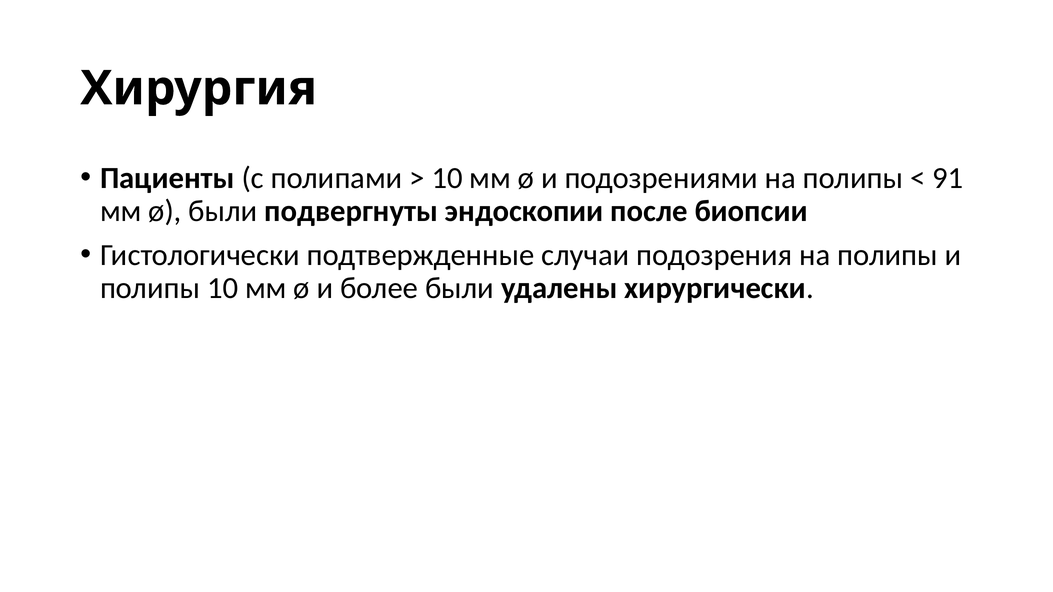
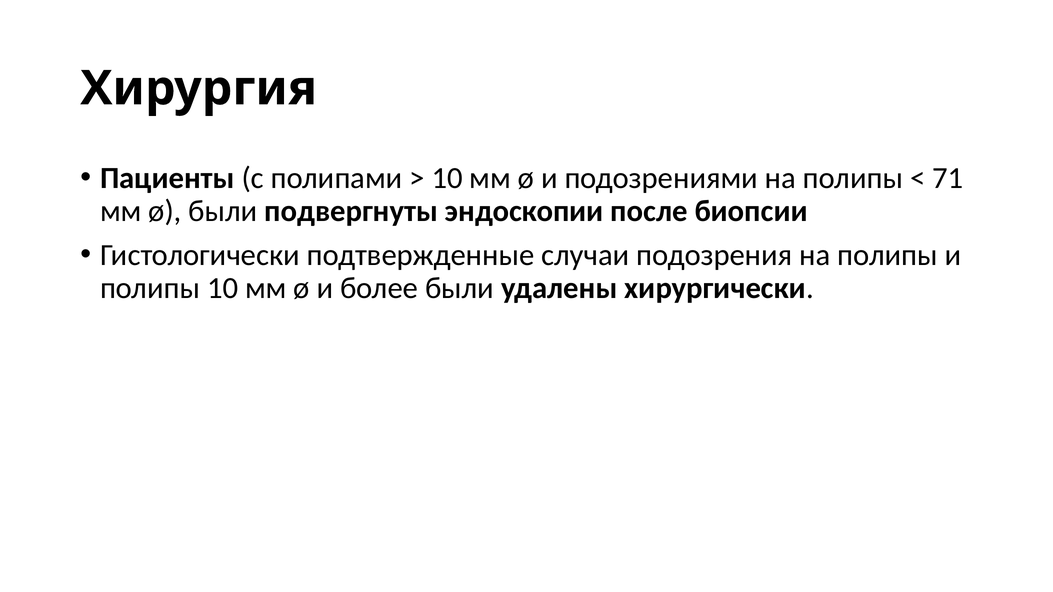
91: 91 -> 71
